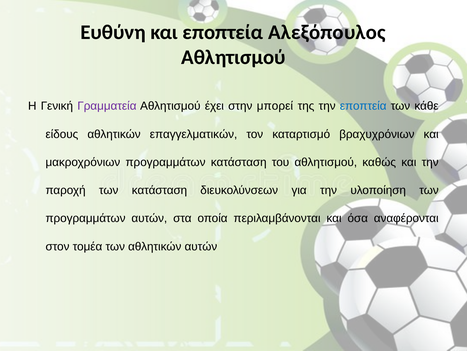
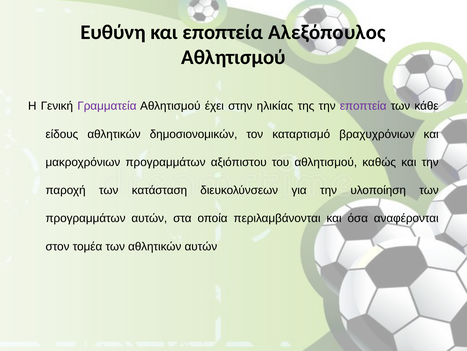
μπορεί: μπορεί -> ηλικίας
εποπτεία at (363, 106) colour: blue -> purple
επαγγελματικών: επαγγελματικών -> δημοσιονομικών
προγραμμάτων κατάσταση: κατάσταση -> αξιόπιστου
